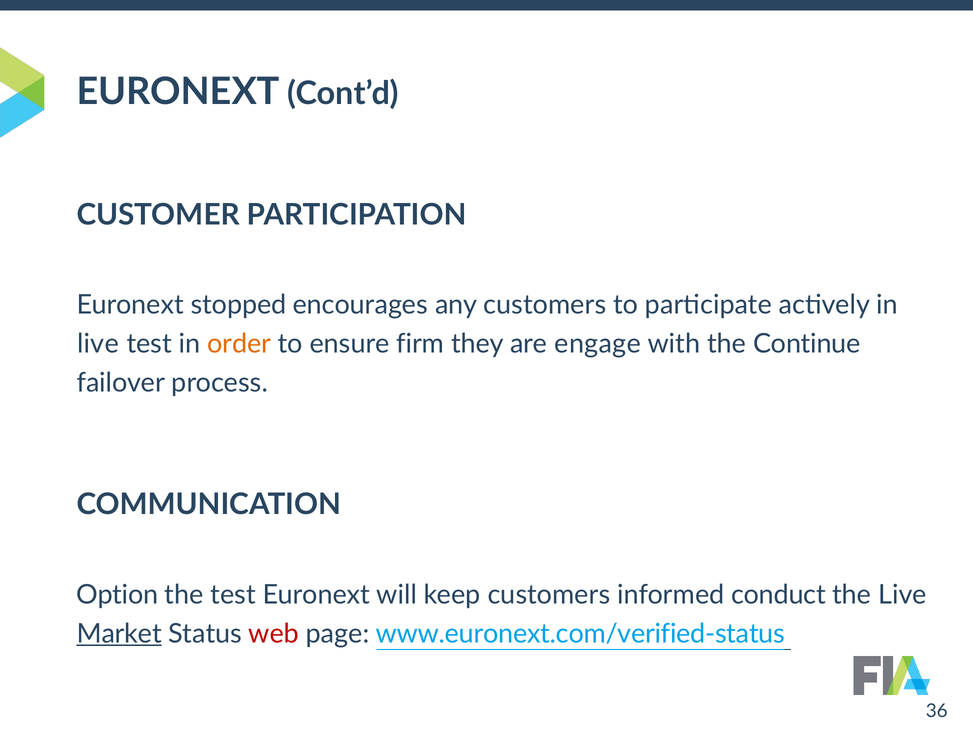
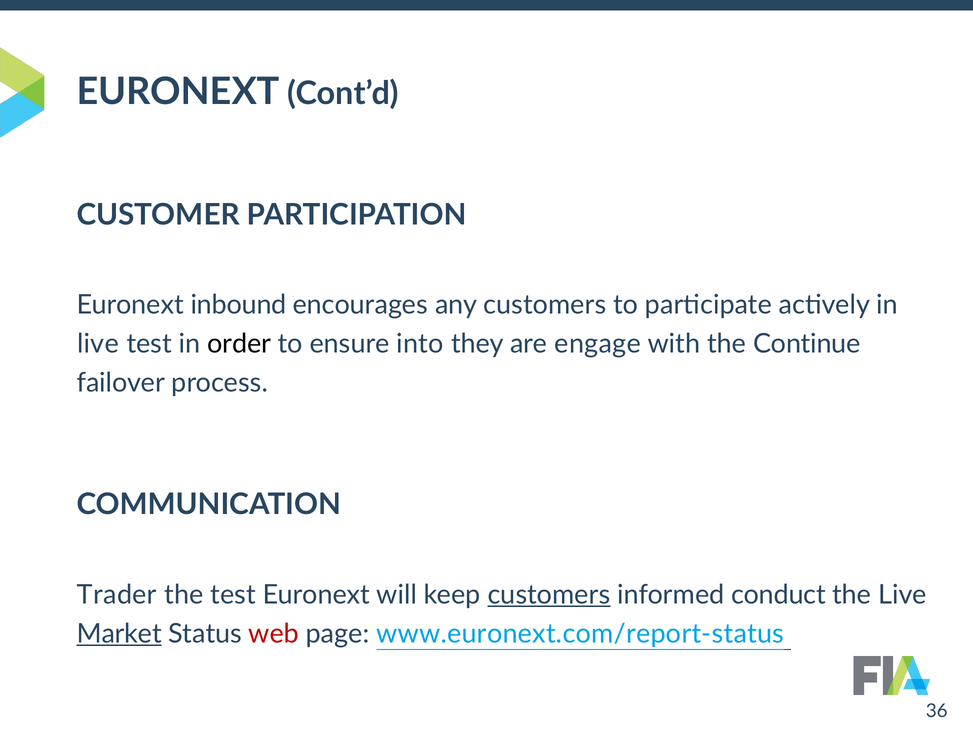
stopped: stopped -> inbound
order colour: orange -> black
firm: firm -> into
Option: Option -> Trader
customers at (549, 595) underline: none -> present
www.euronext.com/verified-status: www.euronext.com/verified-status -> www.euronext.com/report-status
